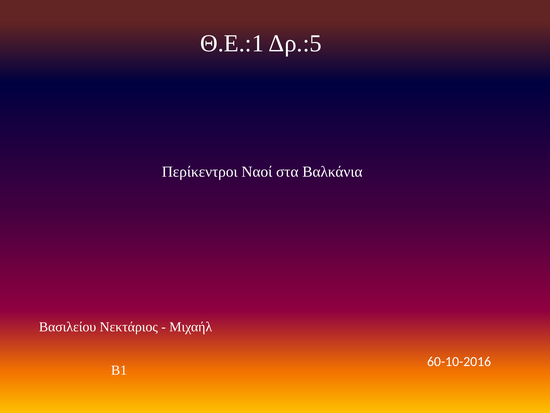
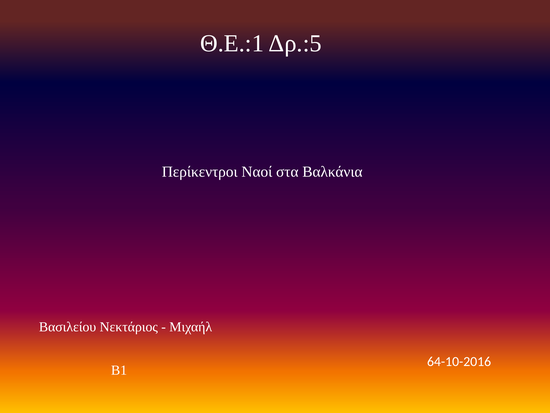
60-10-2016: 60-10-2016 -> 64-10-2016
